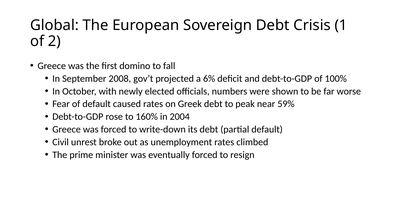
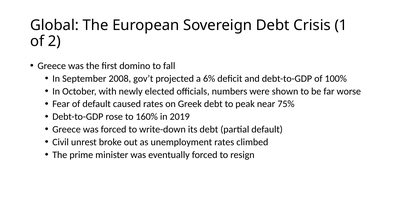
59%: 59% -> 75%
2004: 2004 -> 2019
